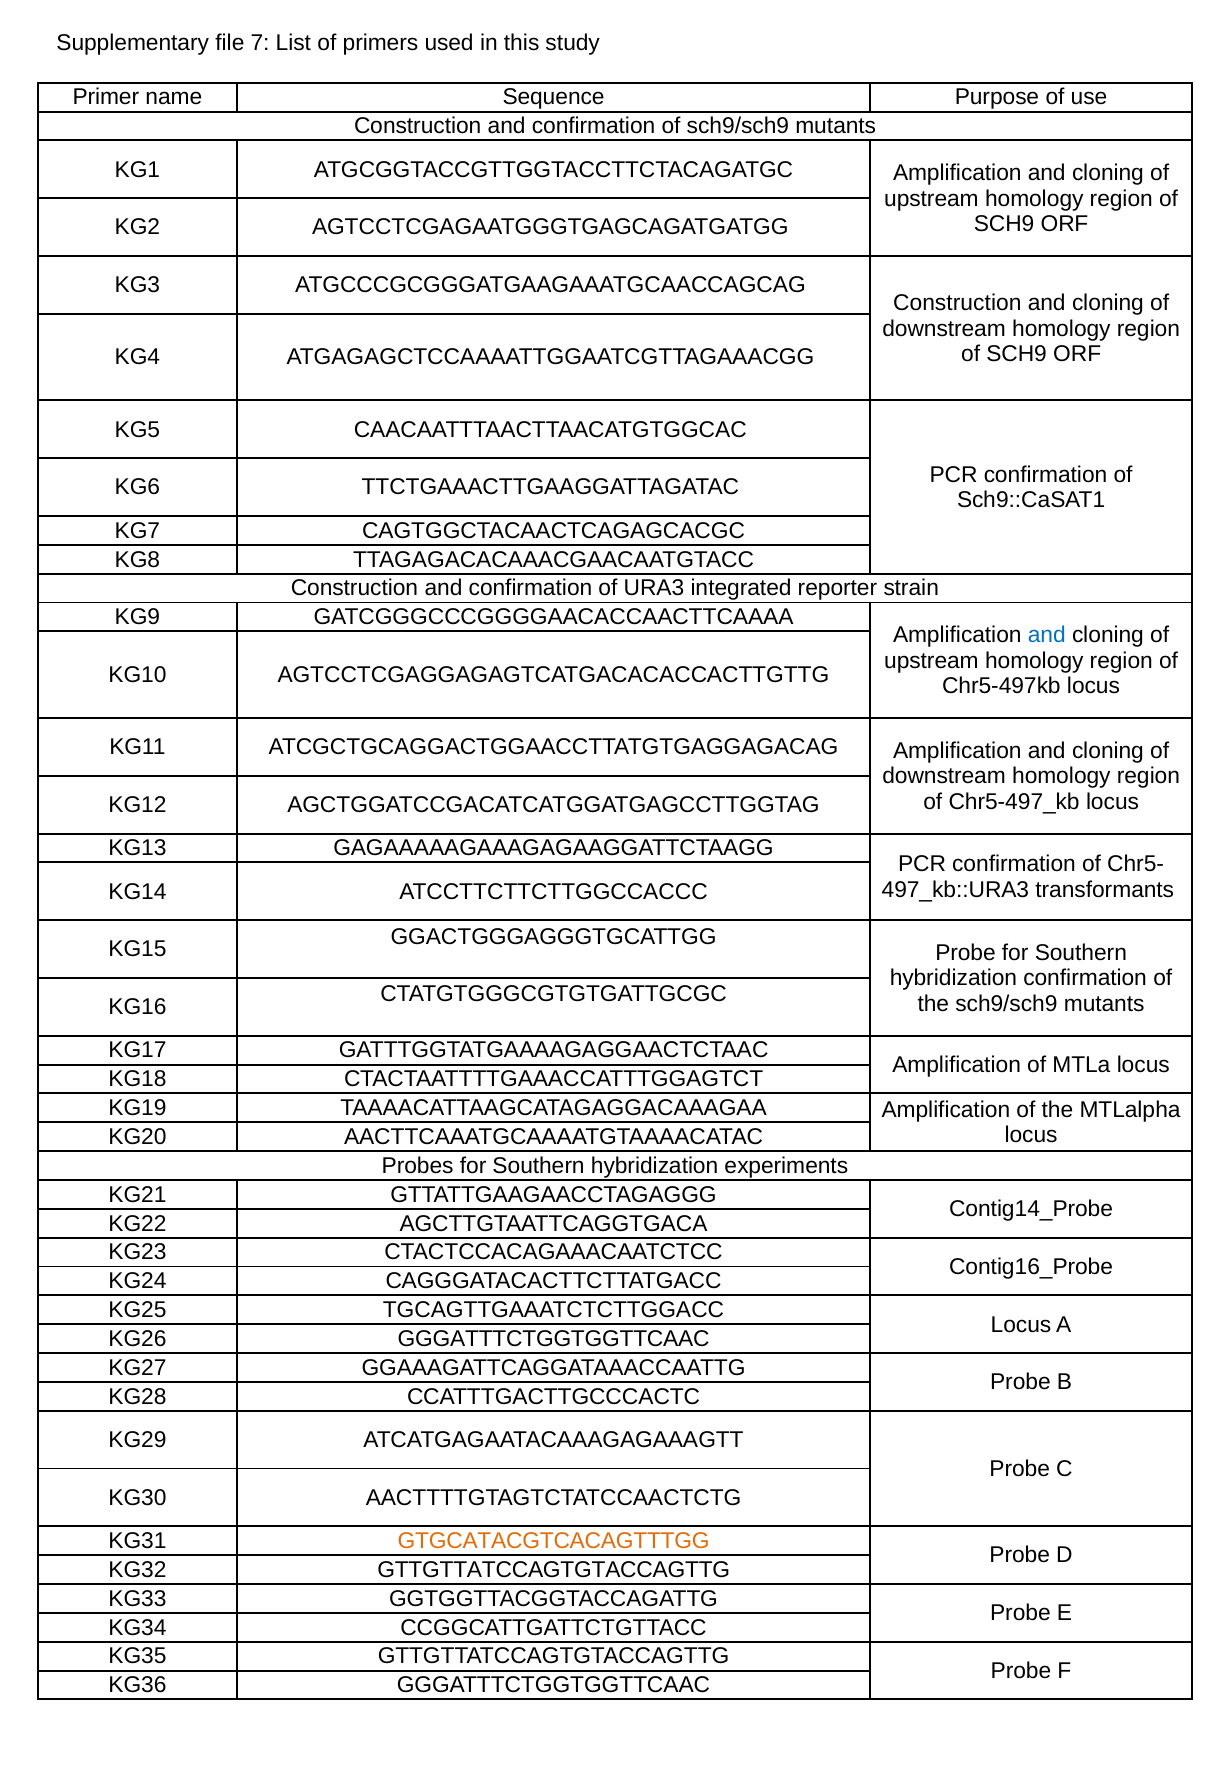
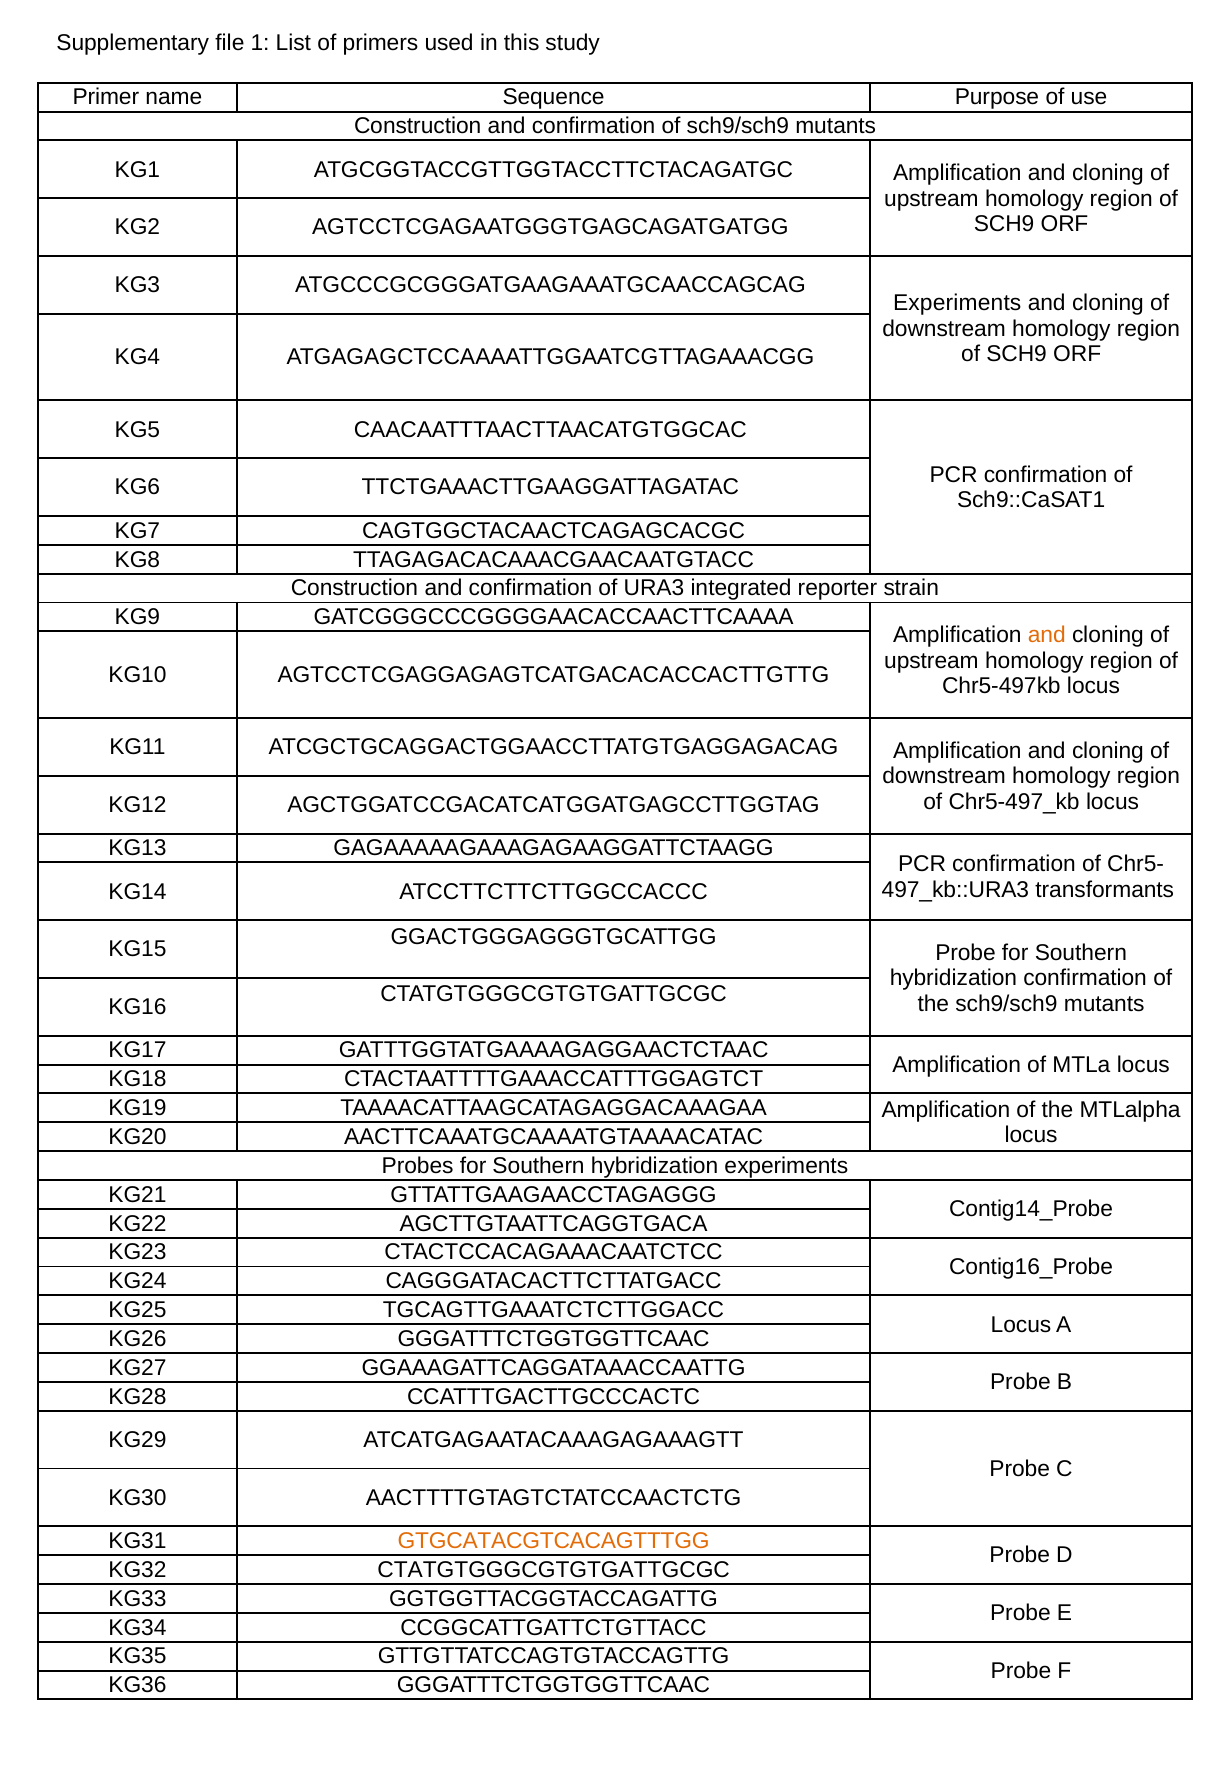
7: 7 -> 1
Construction at (957, 303): Construction -> Experiments
and at (1047, 635) colour: blue -> orange
KG32 GTTGTTATCCAGTGTACCAGTTG: GTTGTTATCCAGTGTACCAGTTG -> CTATGTGGGCGTGTGATTGCGC
